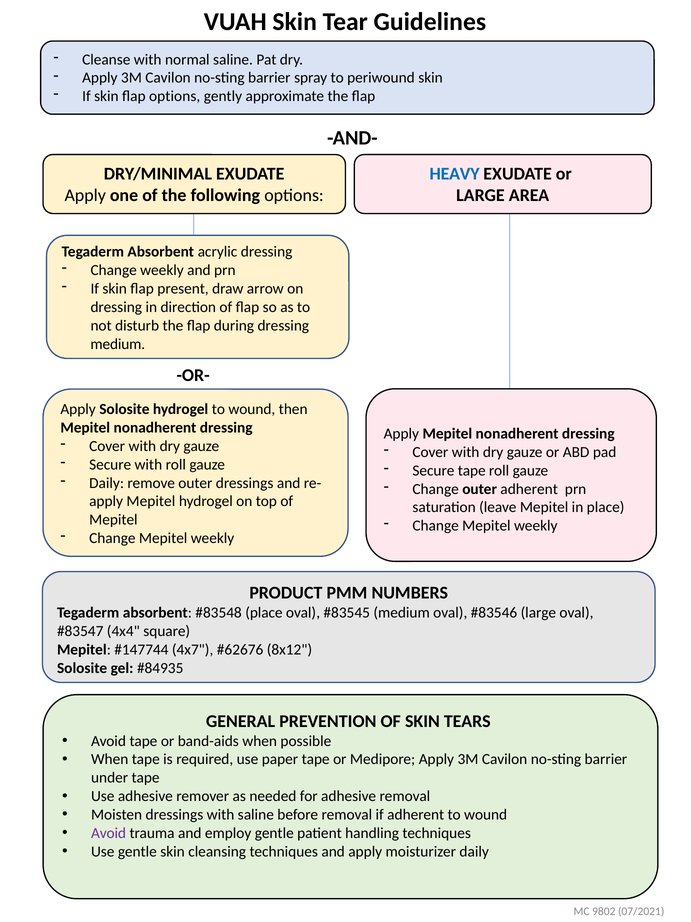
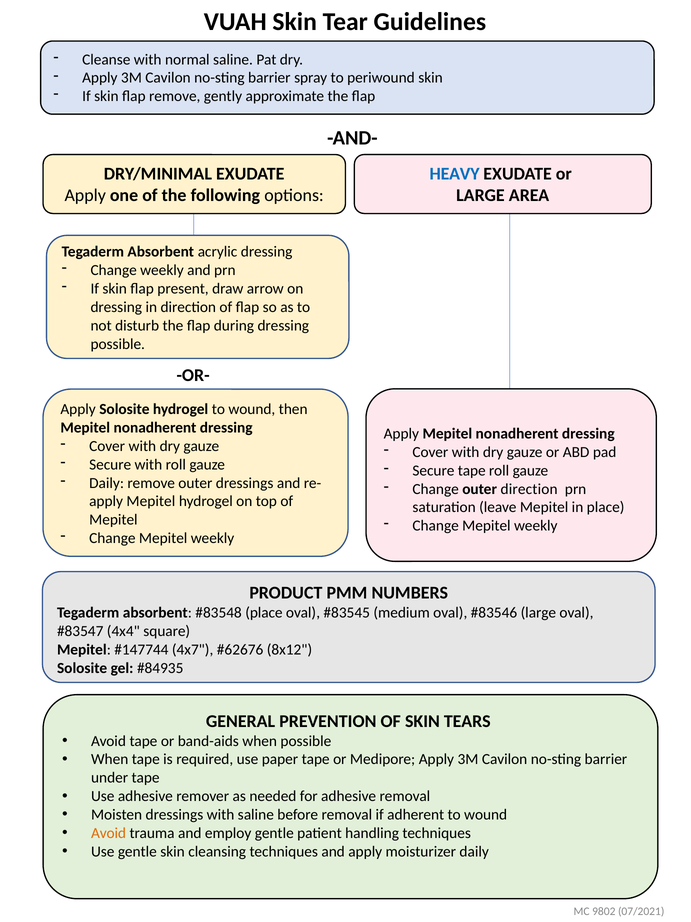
flap options: options -> remove
medium at (118, 344): medium -> possible
outer adherent: adherent -> direction
Avoid at (109, 833) colour: purple -> orange
